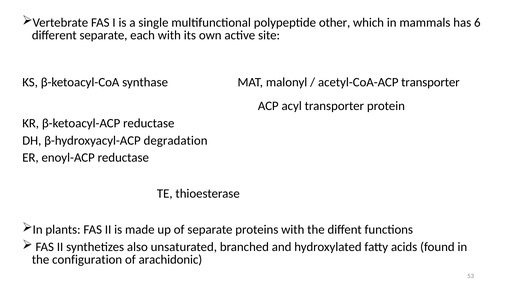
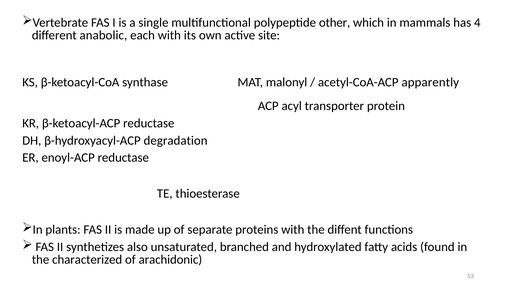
6: 6 -> 4
different separate: separate -> anabolic
acetyl-CoA-ACP transporter: transporter -> apparently
configuration: configuration -> characterized
